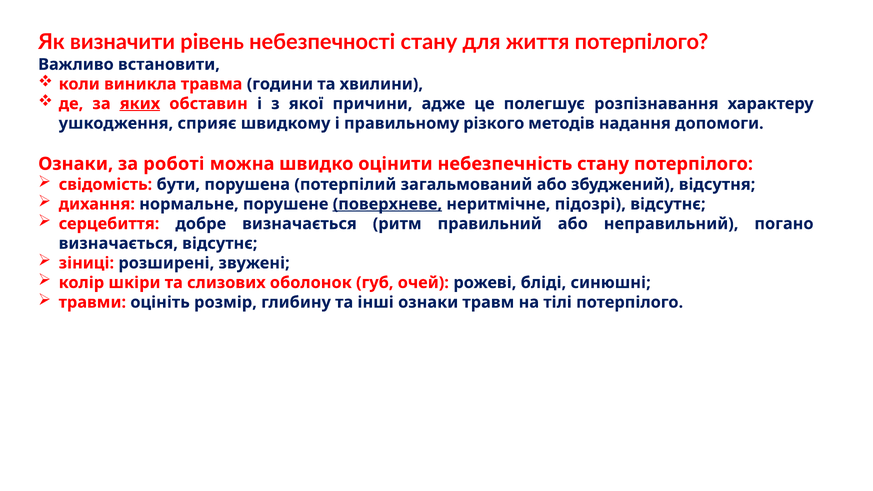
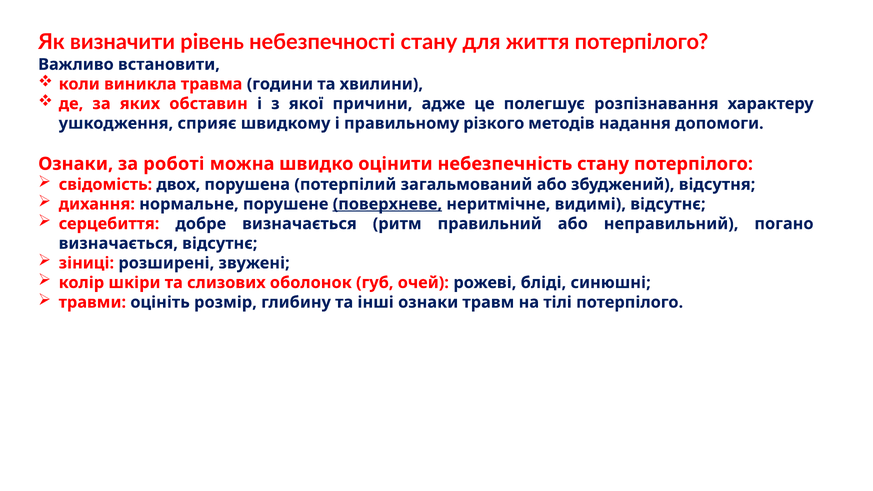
яких underline: present -> none
бути: бути -> двох
підозрі: підозрі -> видимі
